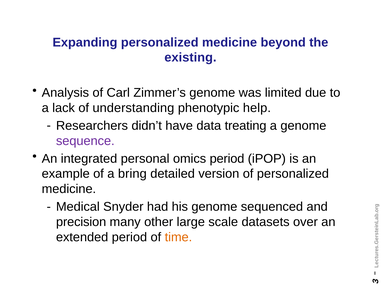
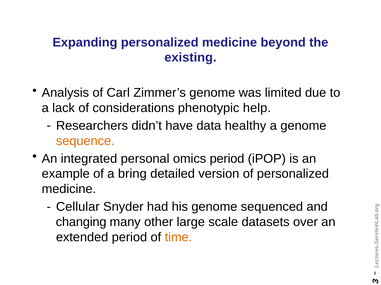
understanding: understanding -> considerations
treating: treating -> healthy
sequence colour: purple -> orange
Medical: Medical -> Cellular
precision: precision -> changing
